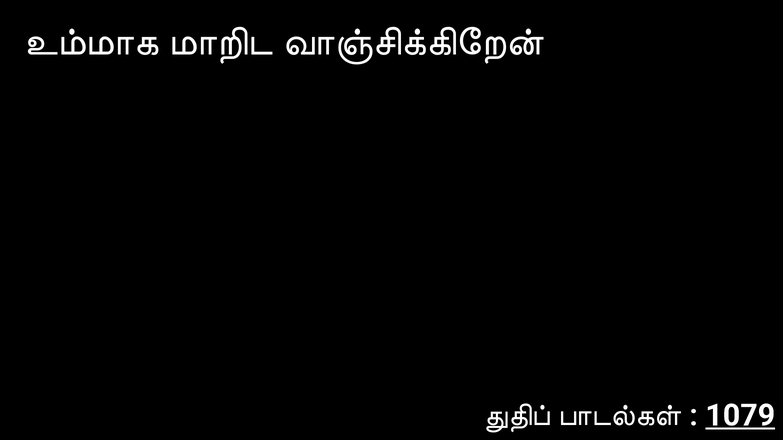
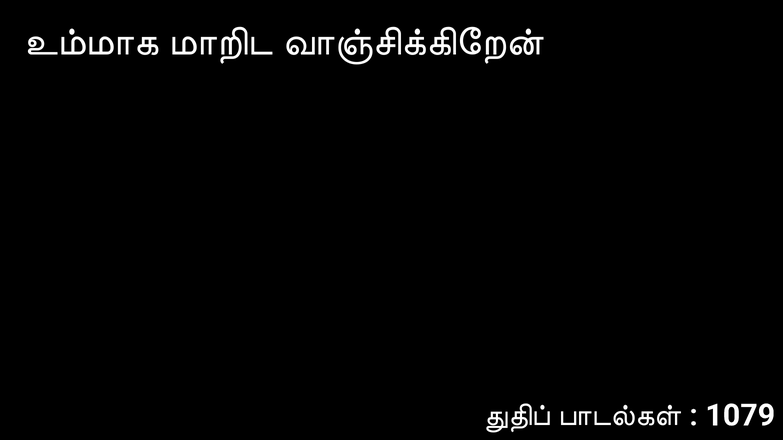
1079 underline: present -> none
